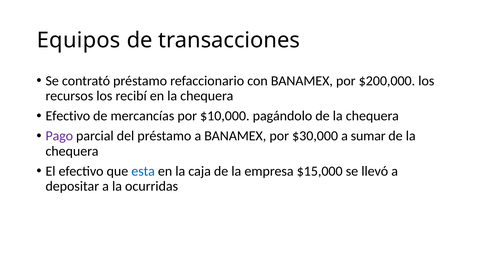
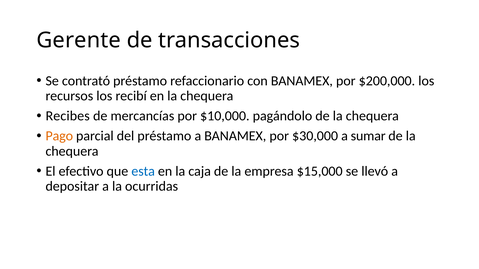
Equipos: Equipos -> Gerente
Efectivo at (68, 116): Efectivo -> Recibes
Pago colour: purple -> orange
